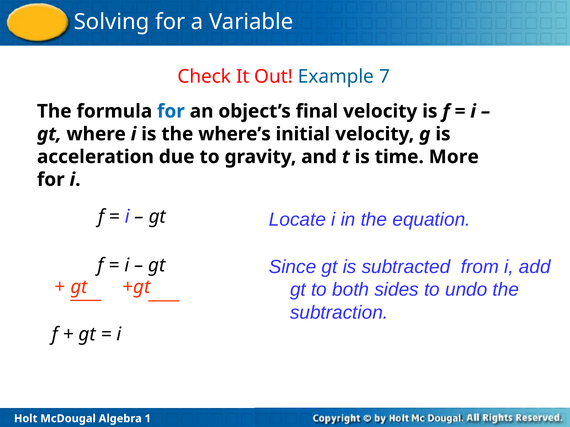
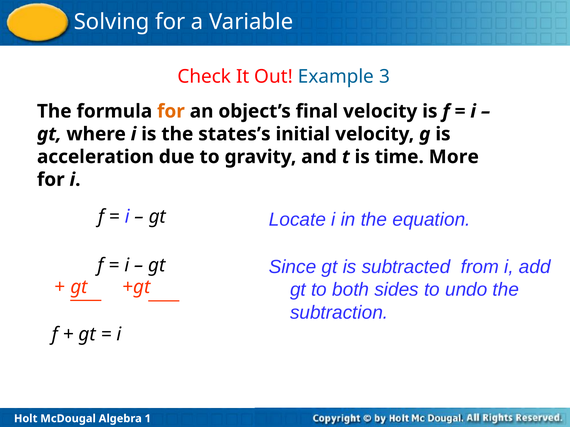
7: 7 -> 3
for at (171, 111) colour: blue -> orange
where’s: where’s -> states’s
